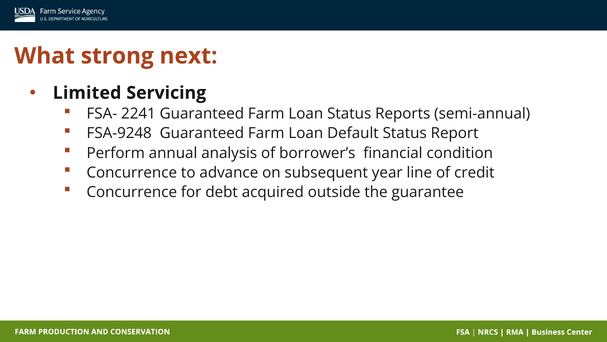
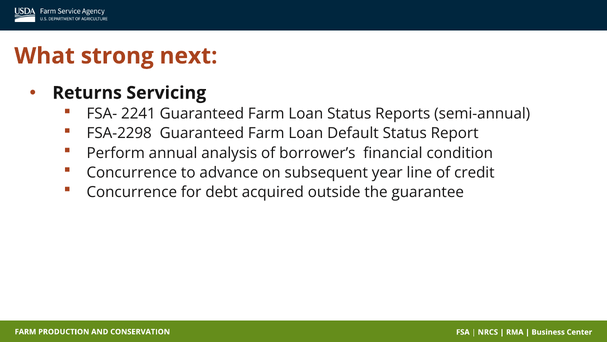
Limited: Limited -> Returns
FSA-9248: FSA-9248 -> FSA-2298
